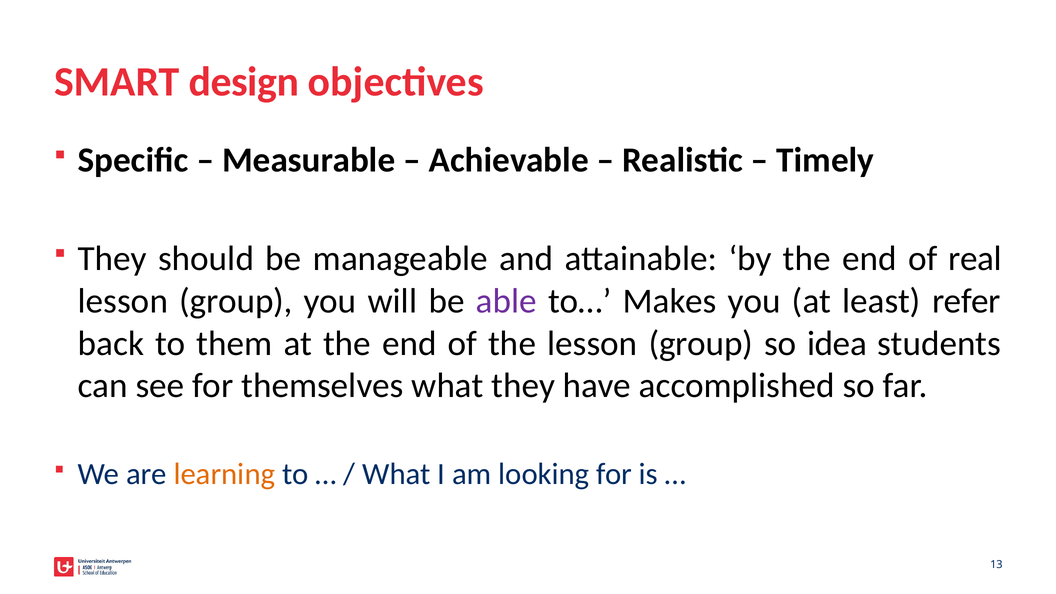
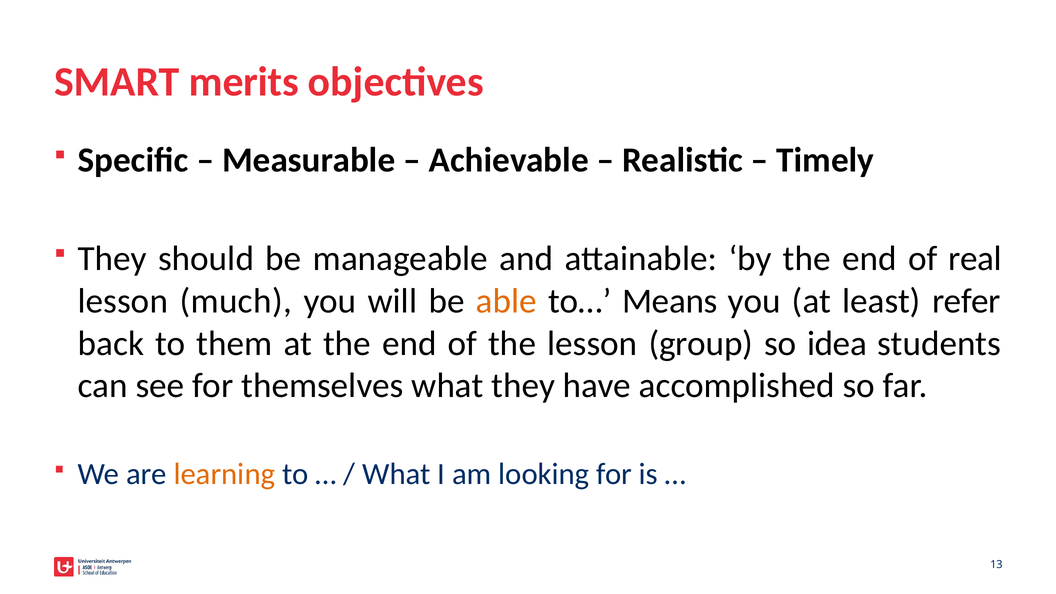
design: design -> merits
group at (236, 301): group -> much
able colour: purple -> orange
Makes: Makes -> Means
